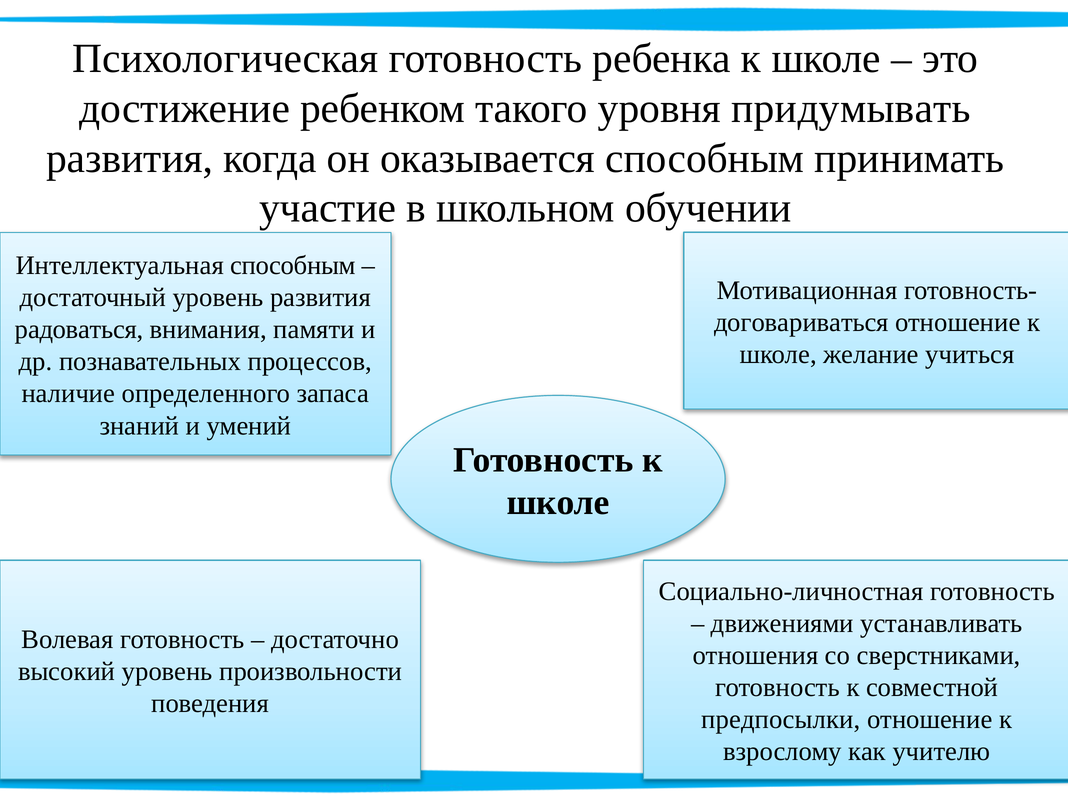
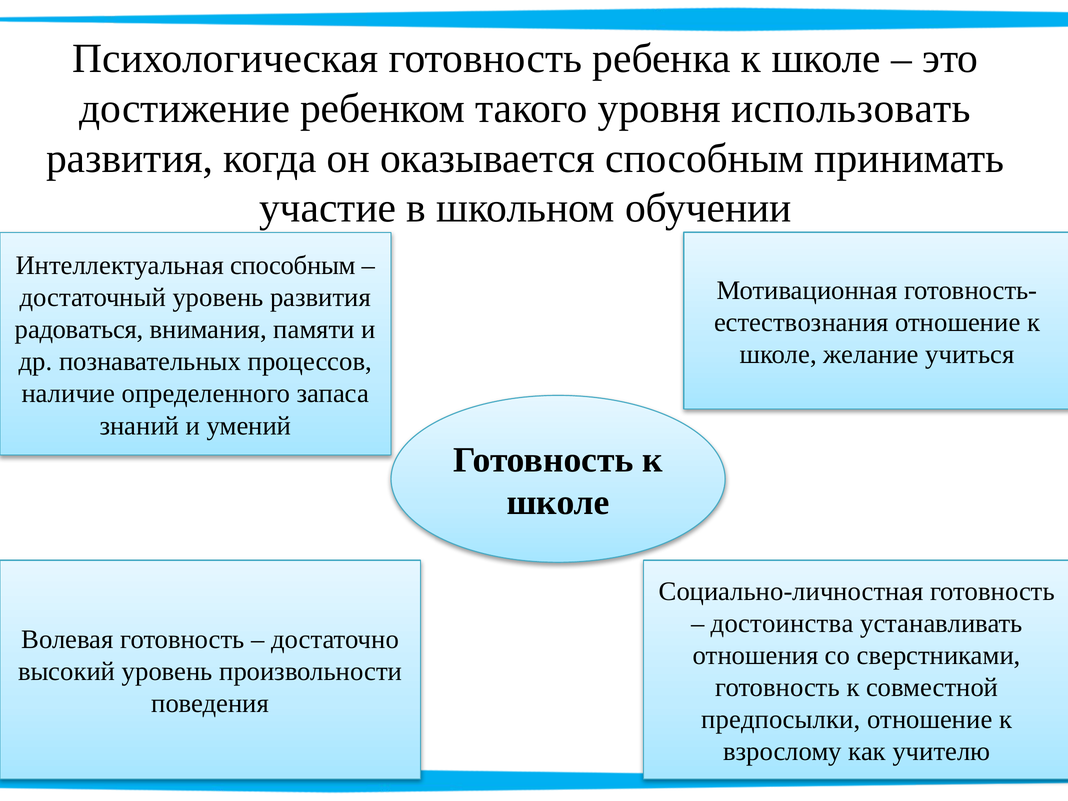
придумывать: придумывать -> использовать
договариваться: договариваться -> естествознания
движениями: движениями -> достоинства
